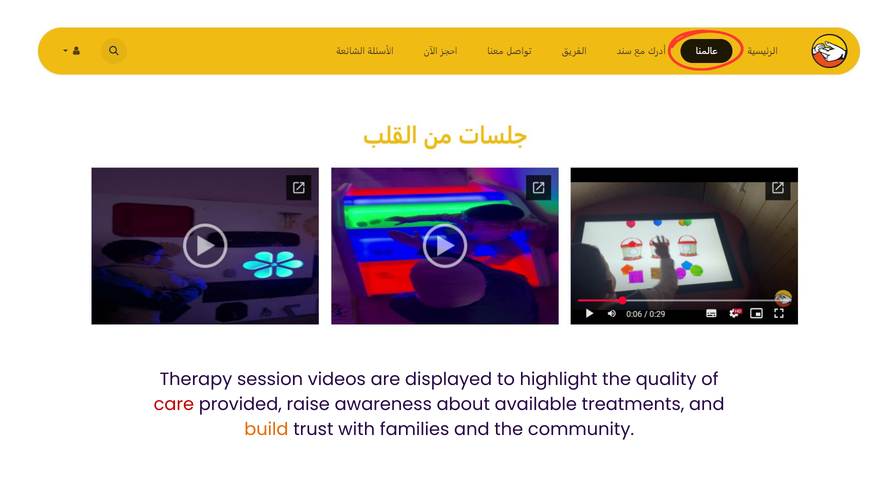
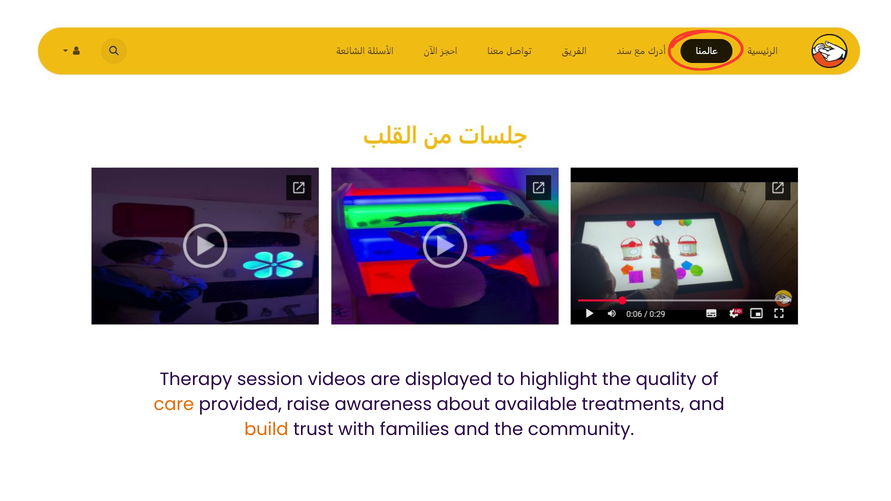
care colour: red -> orange
